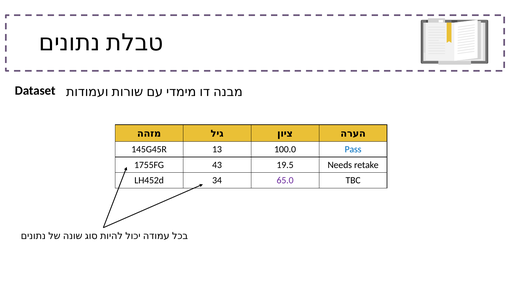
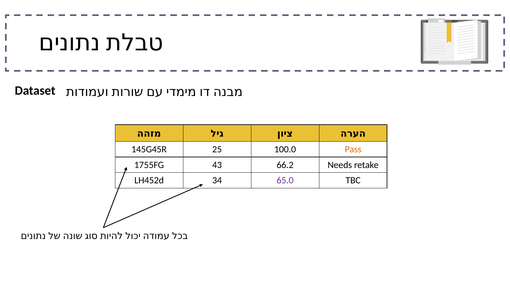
13: 13 -> 25
Pass colour: blue -> orange
19.5: 19.5 -> 66.2
